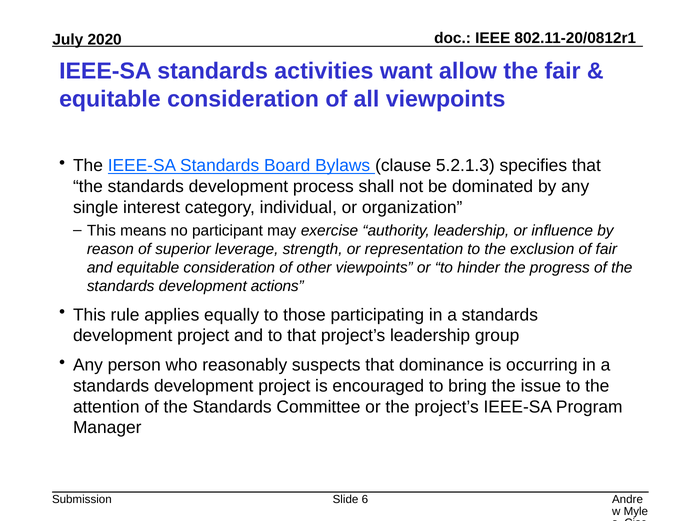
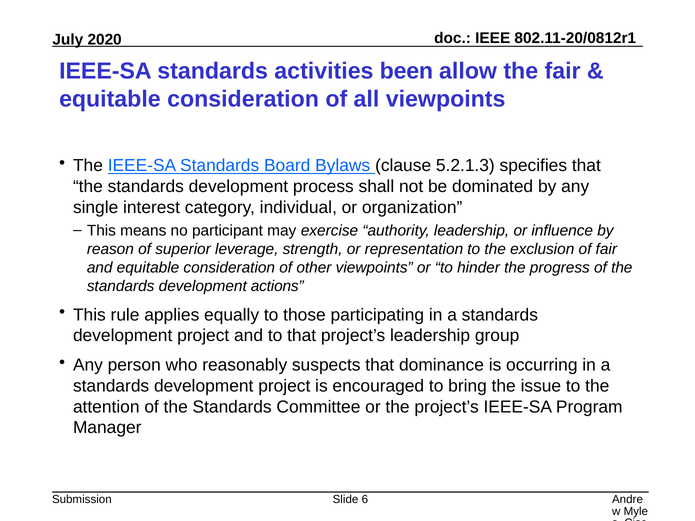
want: want -> been
